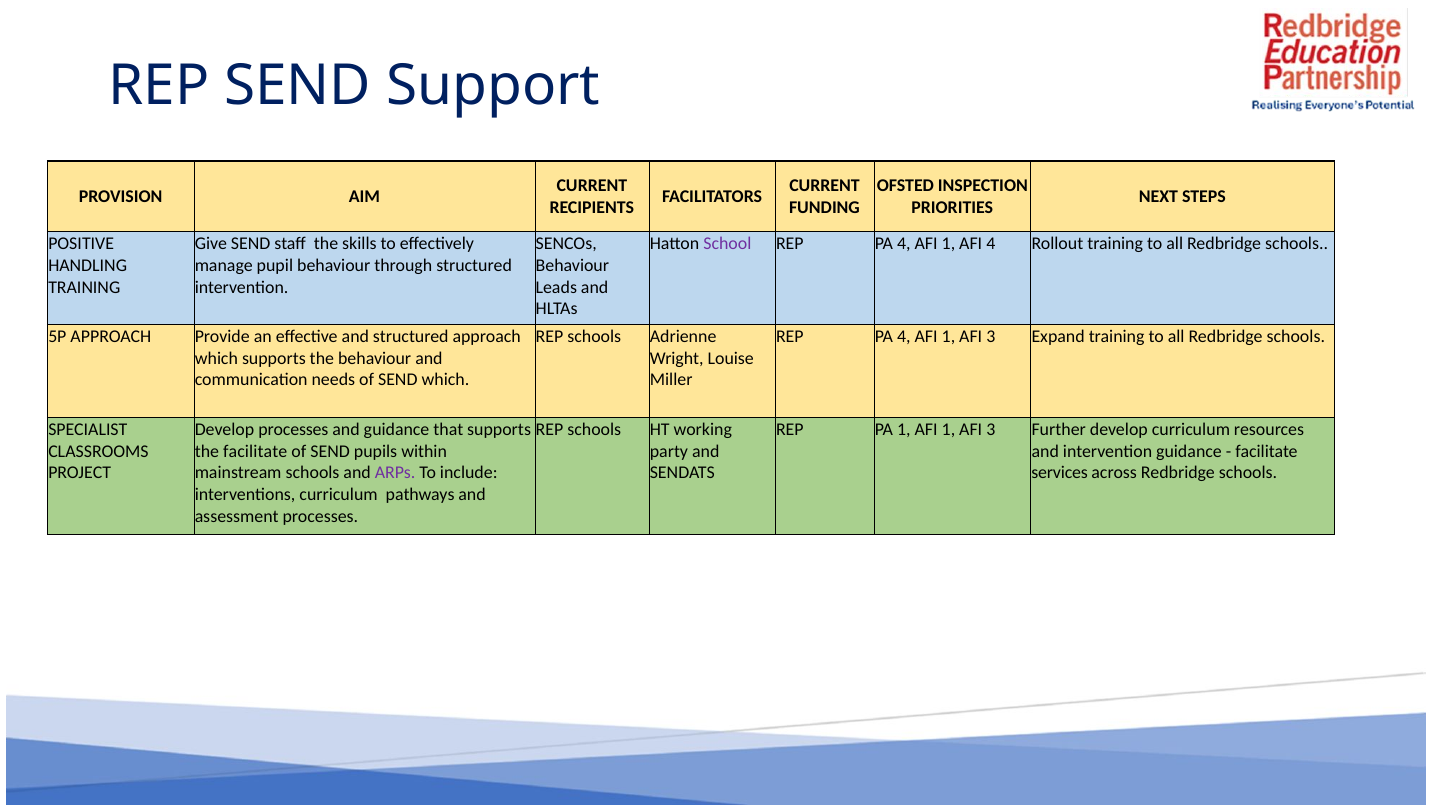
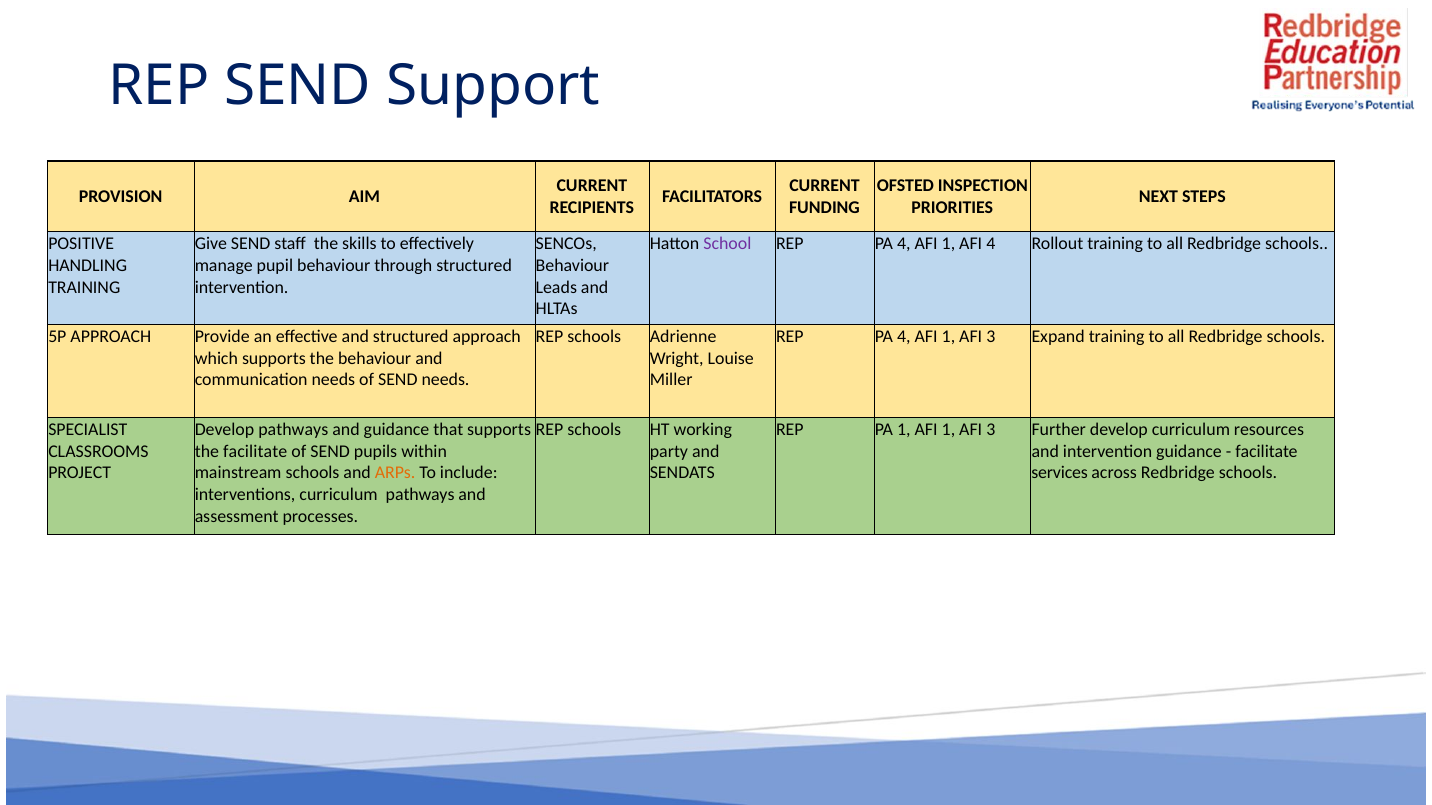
SEND which: which -> needs
Develop processes: processes -> pathways
ARPs colour: purple -> orange
